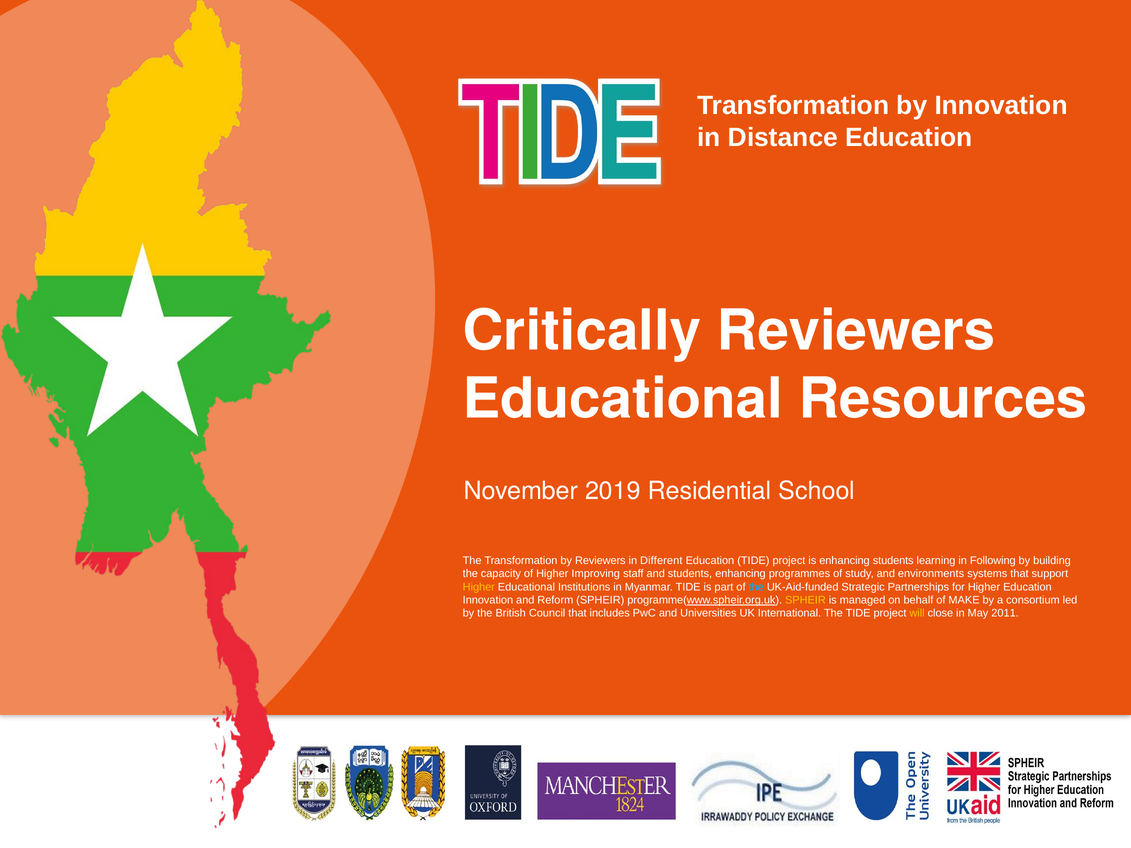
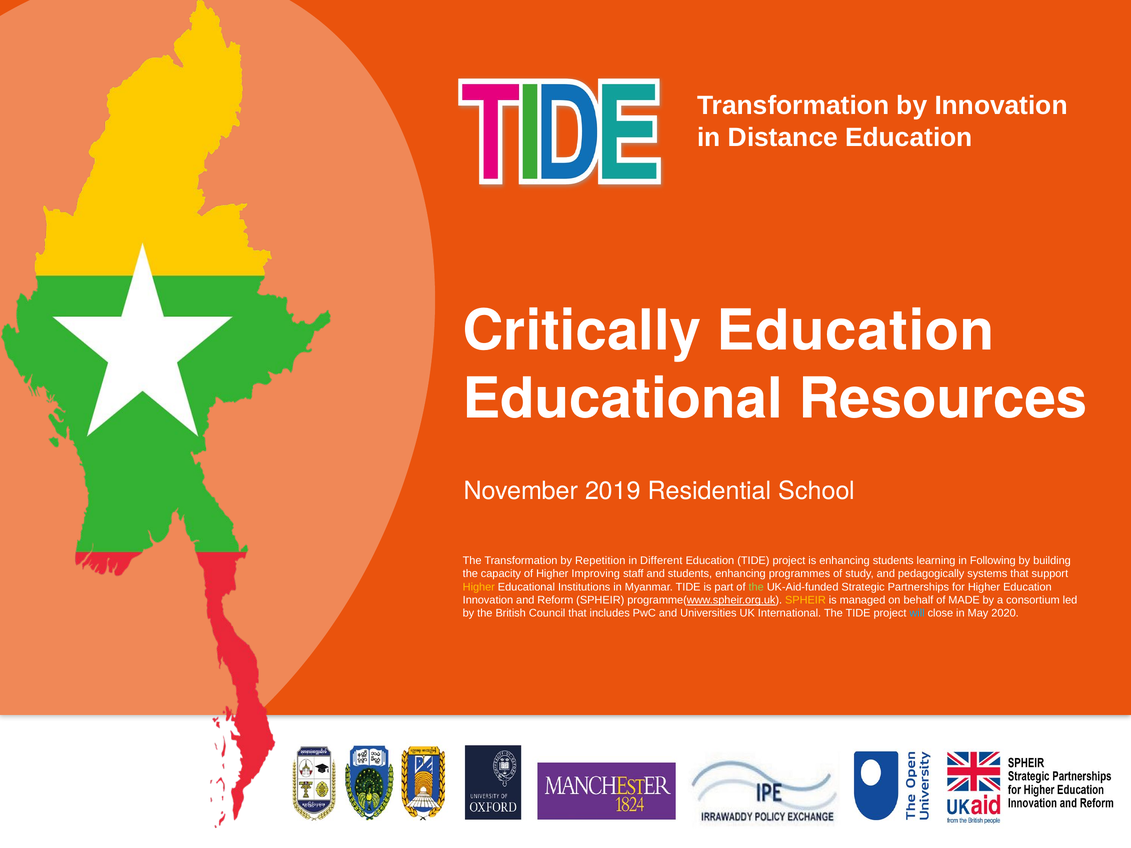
Critically Reviewers: Reviewers -> Education
by Reviewers: Reviewers -> Repetition
environments: environments -> pedagogically
the at (756, 587) colour: light blue -> light green
MAKE: MAKE -> MADE
will colour: yellow -> light blue
2011: 2011 -> 2020
